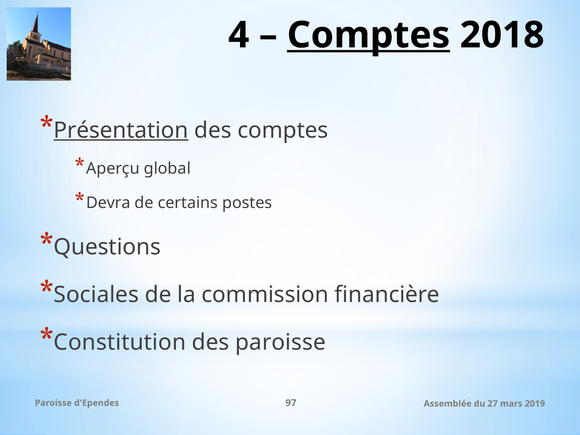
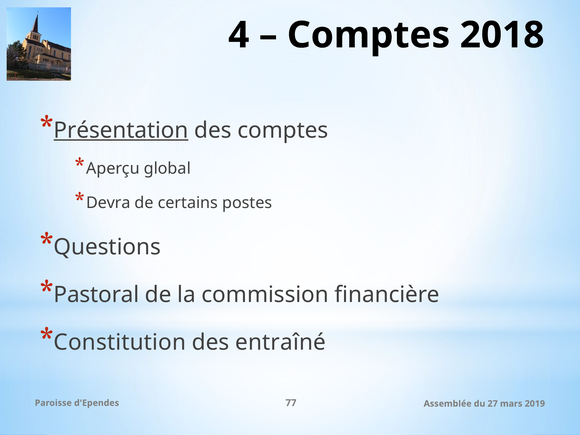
Comptes at (369, 35) underline: present -> none
Sociales: Sociales -> Pastoral
des paroisse: paroisse -> entraîné
97: 97 -> 77
